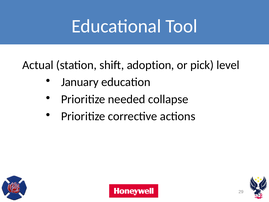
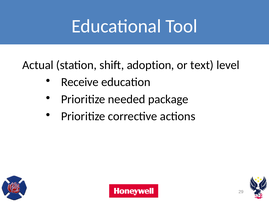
pick: pick -> text
January: January -> Receive
collapse: collapse -> package
